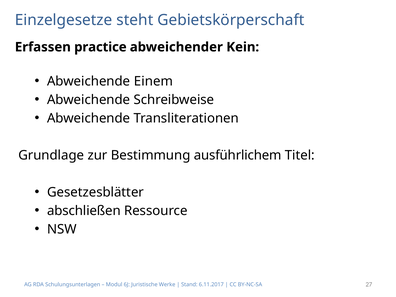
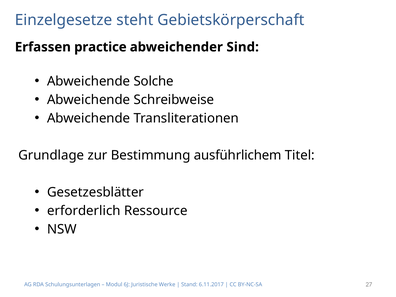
Kein: Kein -> Sind
Einem: Einem -> Solche
abschließen: abschließen -> erforderlich
